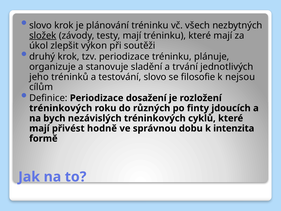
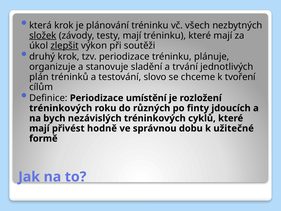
slovo at (41, 25): slovo -> která
zlepšit underline: none -> present
jeho: jeho -> plán
filosofie: filosofie -> chceme
nejsou: nejsou -> tvoření
dosažení: dosažení -> umístění
intenzita: intenzita -> užitečné
